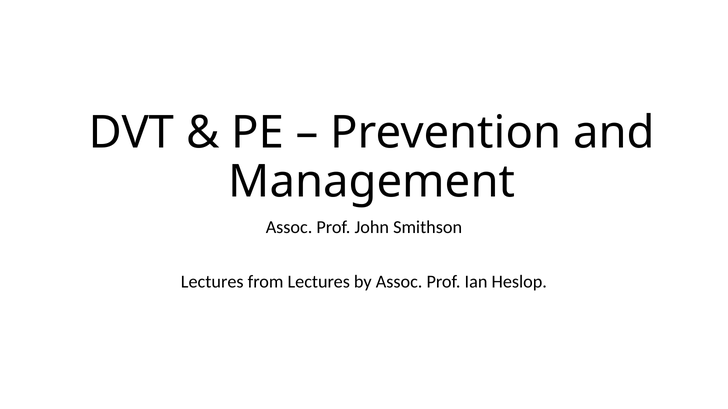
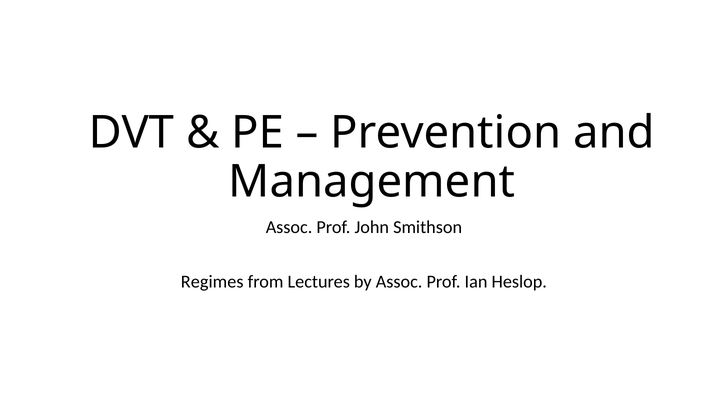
Lectures at (212, 282): Lectures -> Regimes
